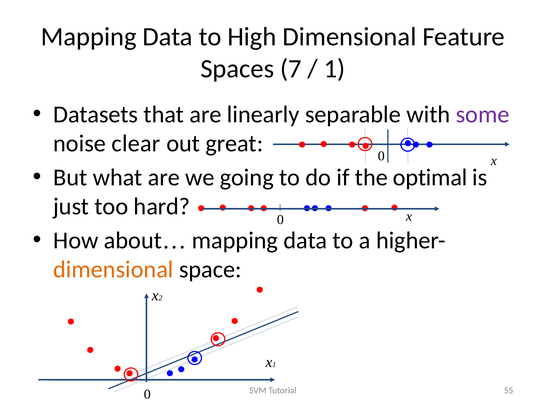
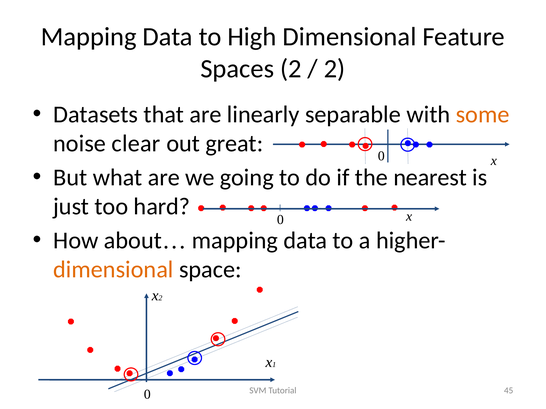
Spaces 7: 7 -> 2
1 at (335, 69): 1 -> 2
some colour: purple -> orange
optimal: optimal -> nearest
55: 55 -> 45
